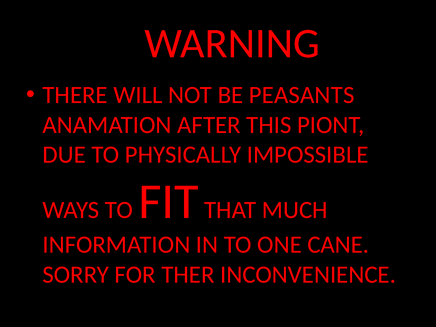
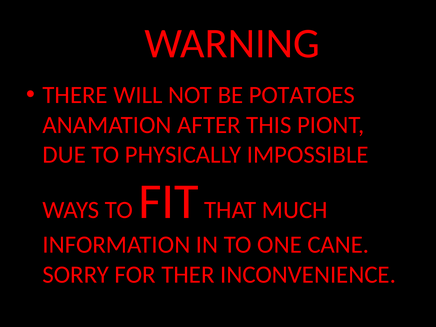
PEASANTS: PEASANTS -> POTATOES
